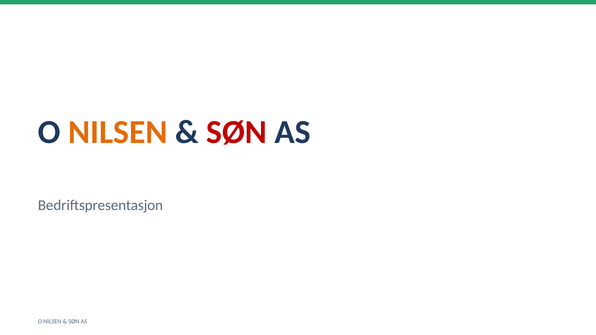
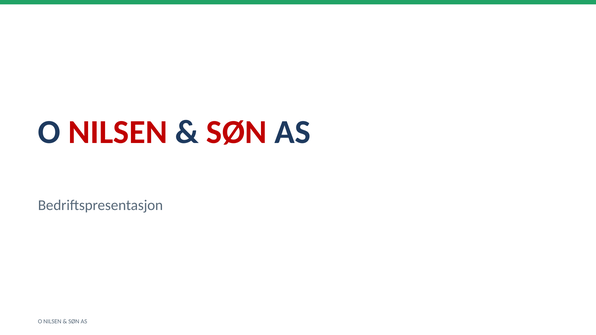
NILSEN at (118, 132) colour: orange -> red
